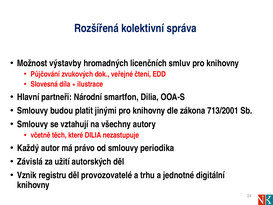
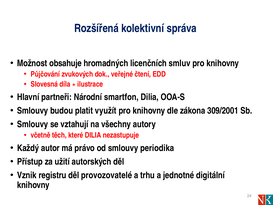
výstavby: výstavby -> obsahuje
jinými: jinými -> využít
713/2001: 713/2001 -> 309/2001
Závislá: Závislá -> Přístup
